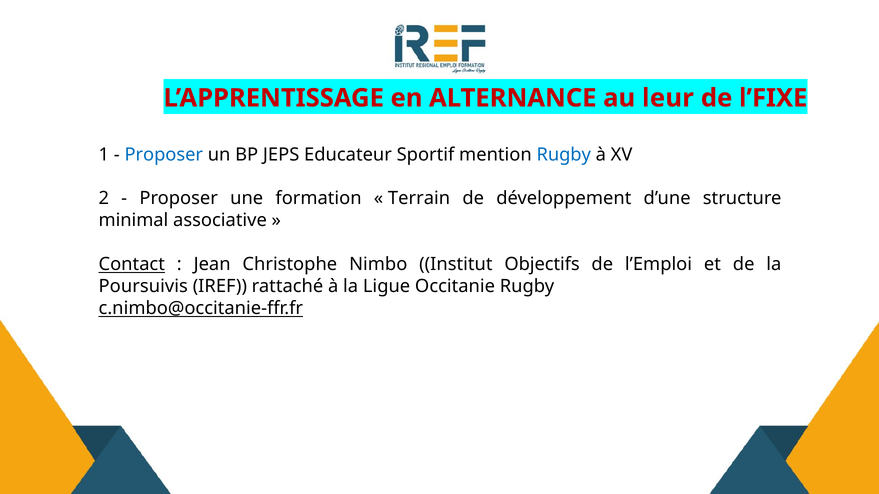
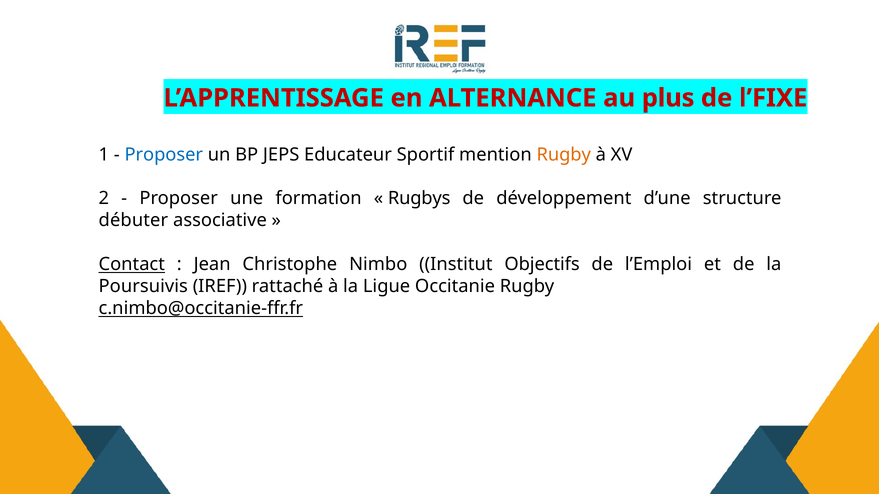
leur: leur -> plus
Rugby at (564, 155) colour: blue -> orange
Terrain: Terrain -> Rugbys
minimal: minimal -> débuter
